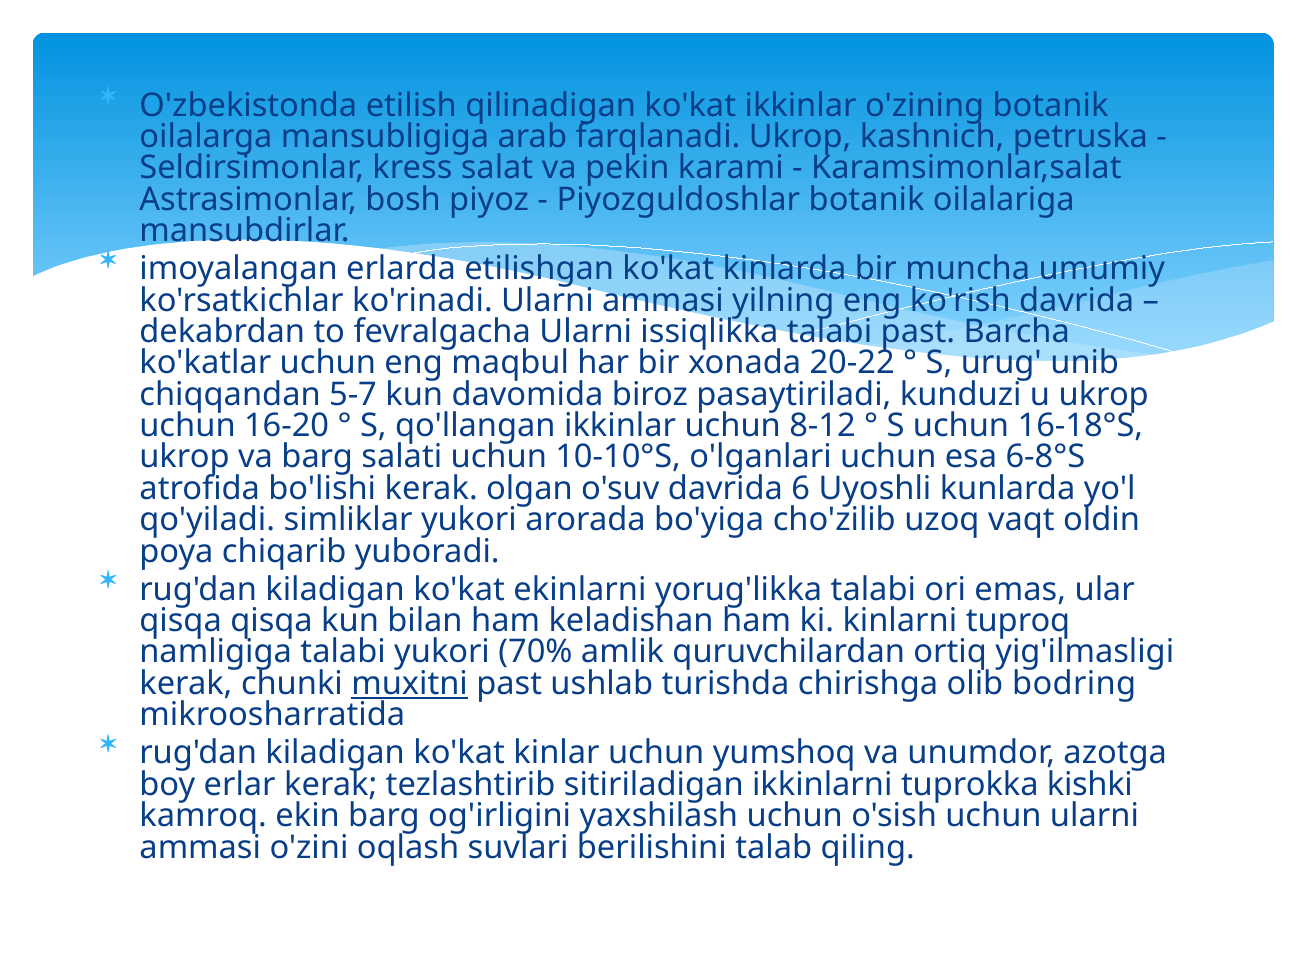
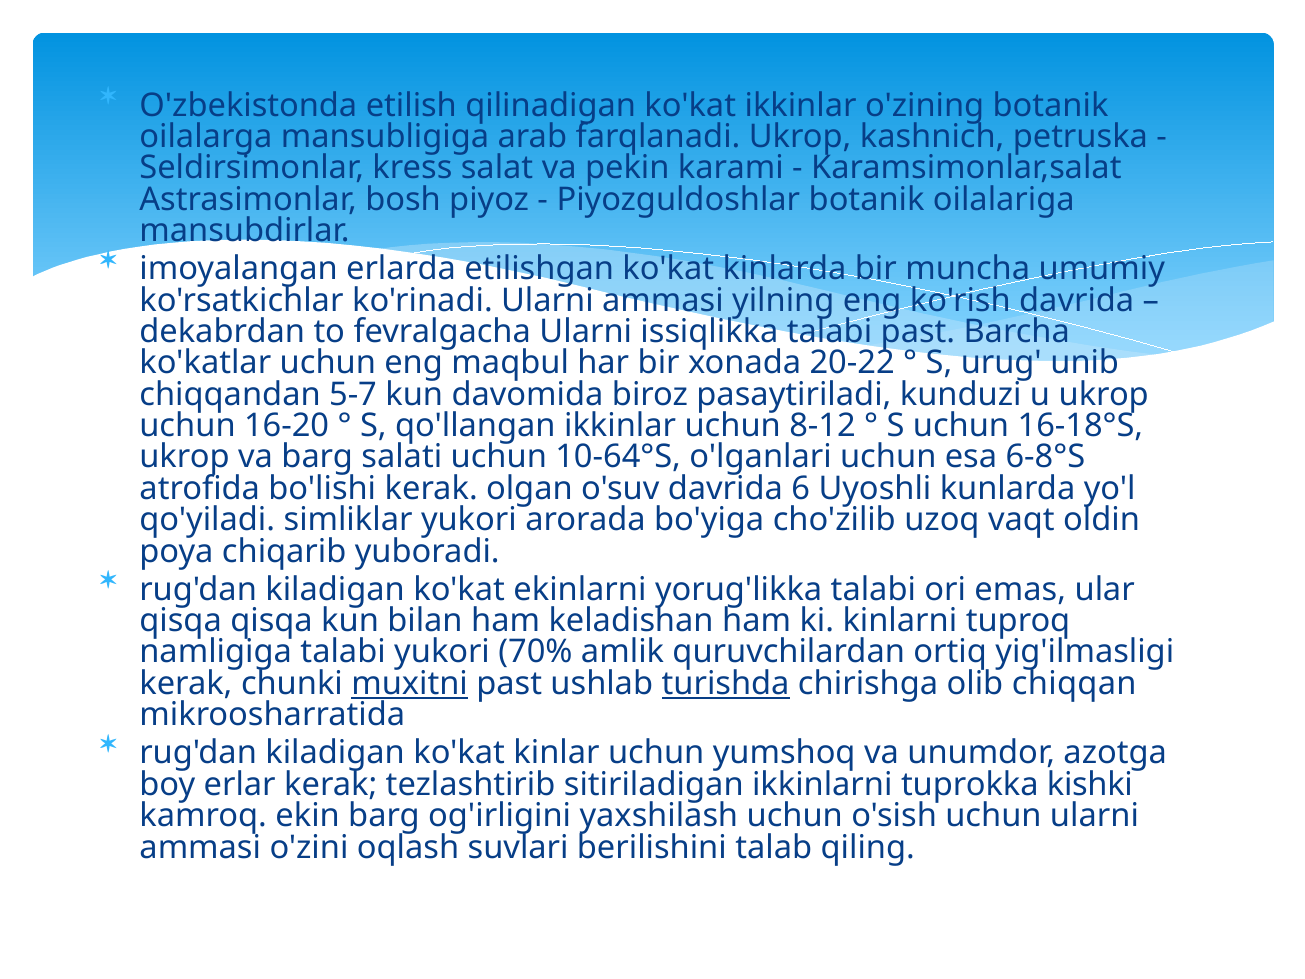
10-10°S: 10-10°S -> 10-64°S
turishda underline: none -> present
bodring: bodring -> chiqqan
